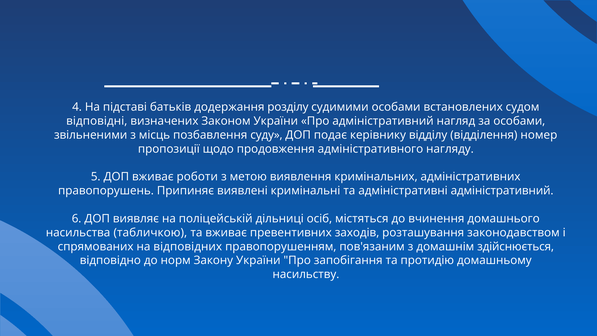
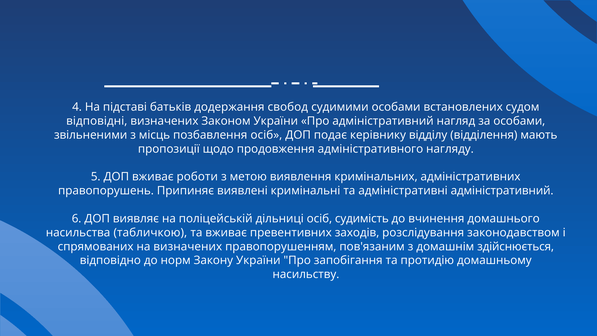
розділу: розділу -> свобод
позбавлення суду: суду -> осіб
номер: номер -> мають
містяться: містяться -> судимість
розташування: розташування -> розслідування
на відповідних: відповідних -> визначених
